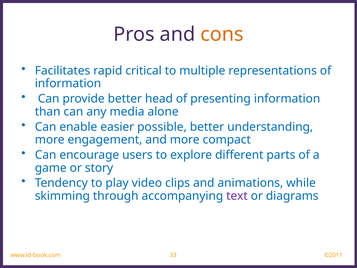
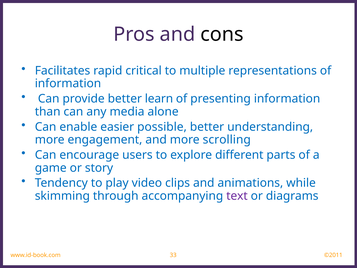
cons colour: orange -> black
head: head -> learn
compact: compact -> scrolling
